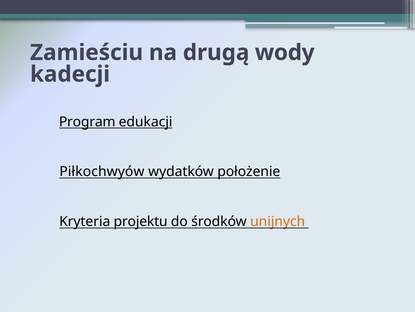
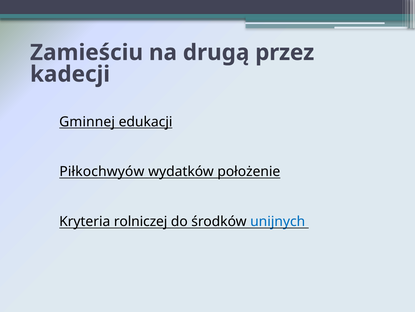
wody: wody -> przez
Program: Program -> Gminnej
projektu: projektu -> rolniczej
unijnych colour: orange -> blue
